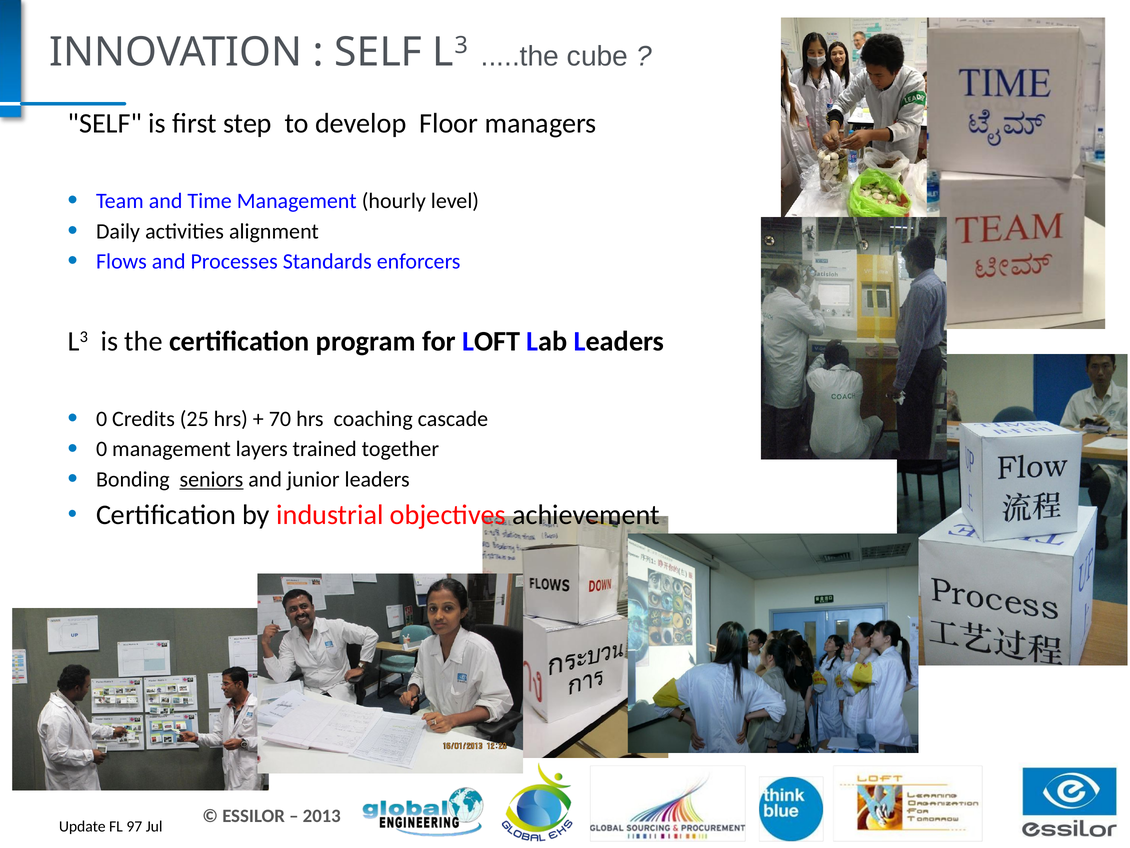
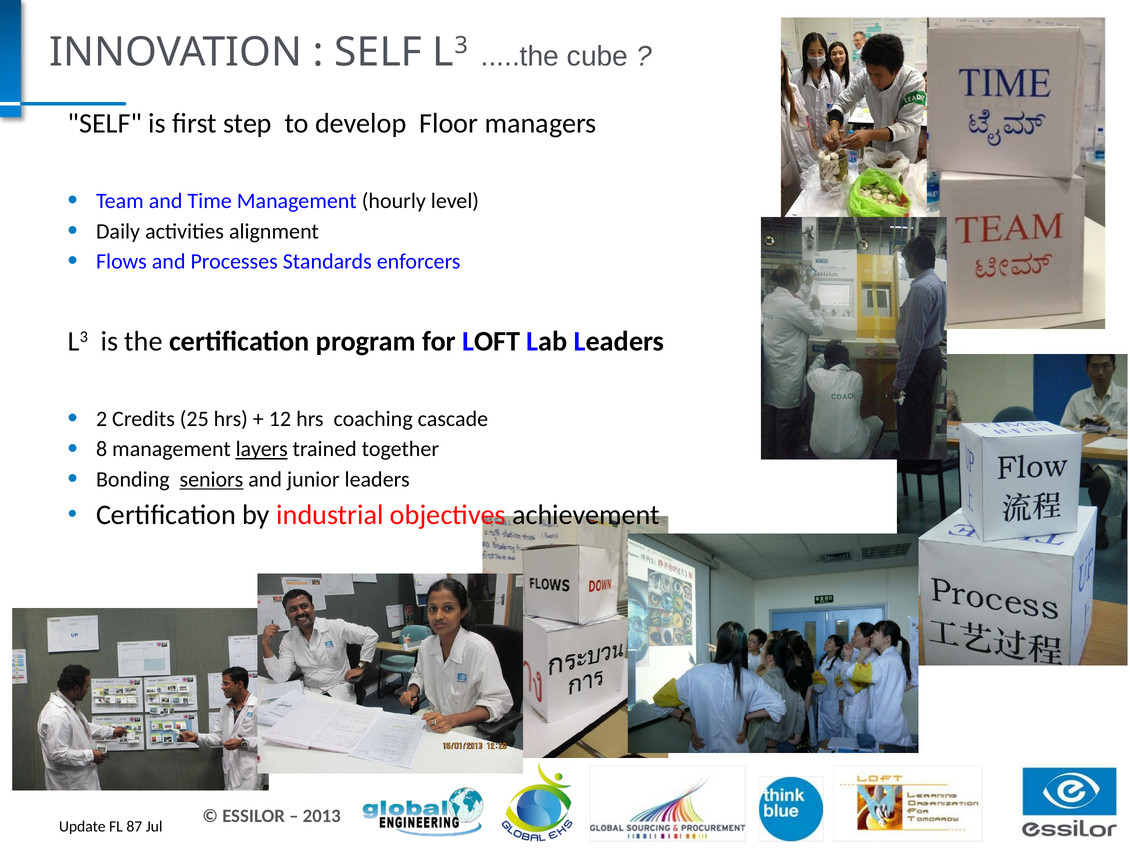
0 at (102, 419): 0 -> 2
70: 70 -> 12
0 at (102, 449): 0 -> 8
layers underline: none -> present
97: 97 -> 87
